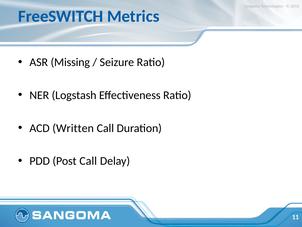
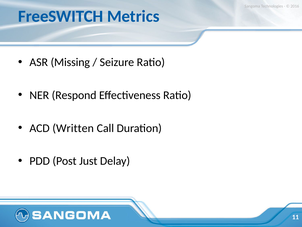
Logstash: Logstash -> Respond
Post Call: Call -> Just
